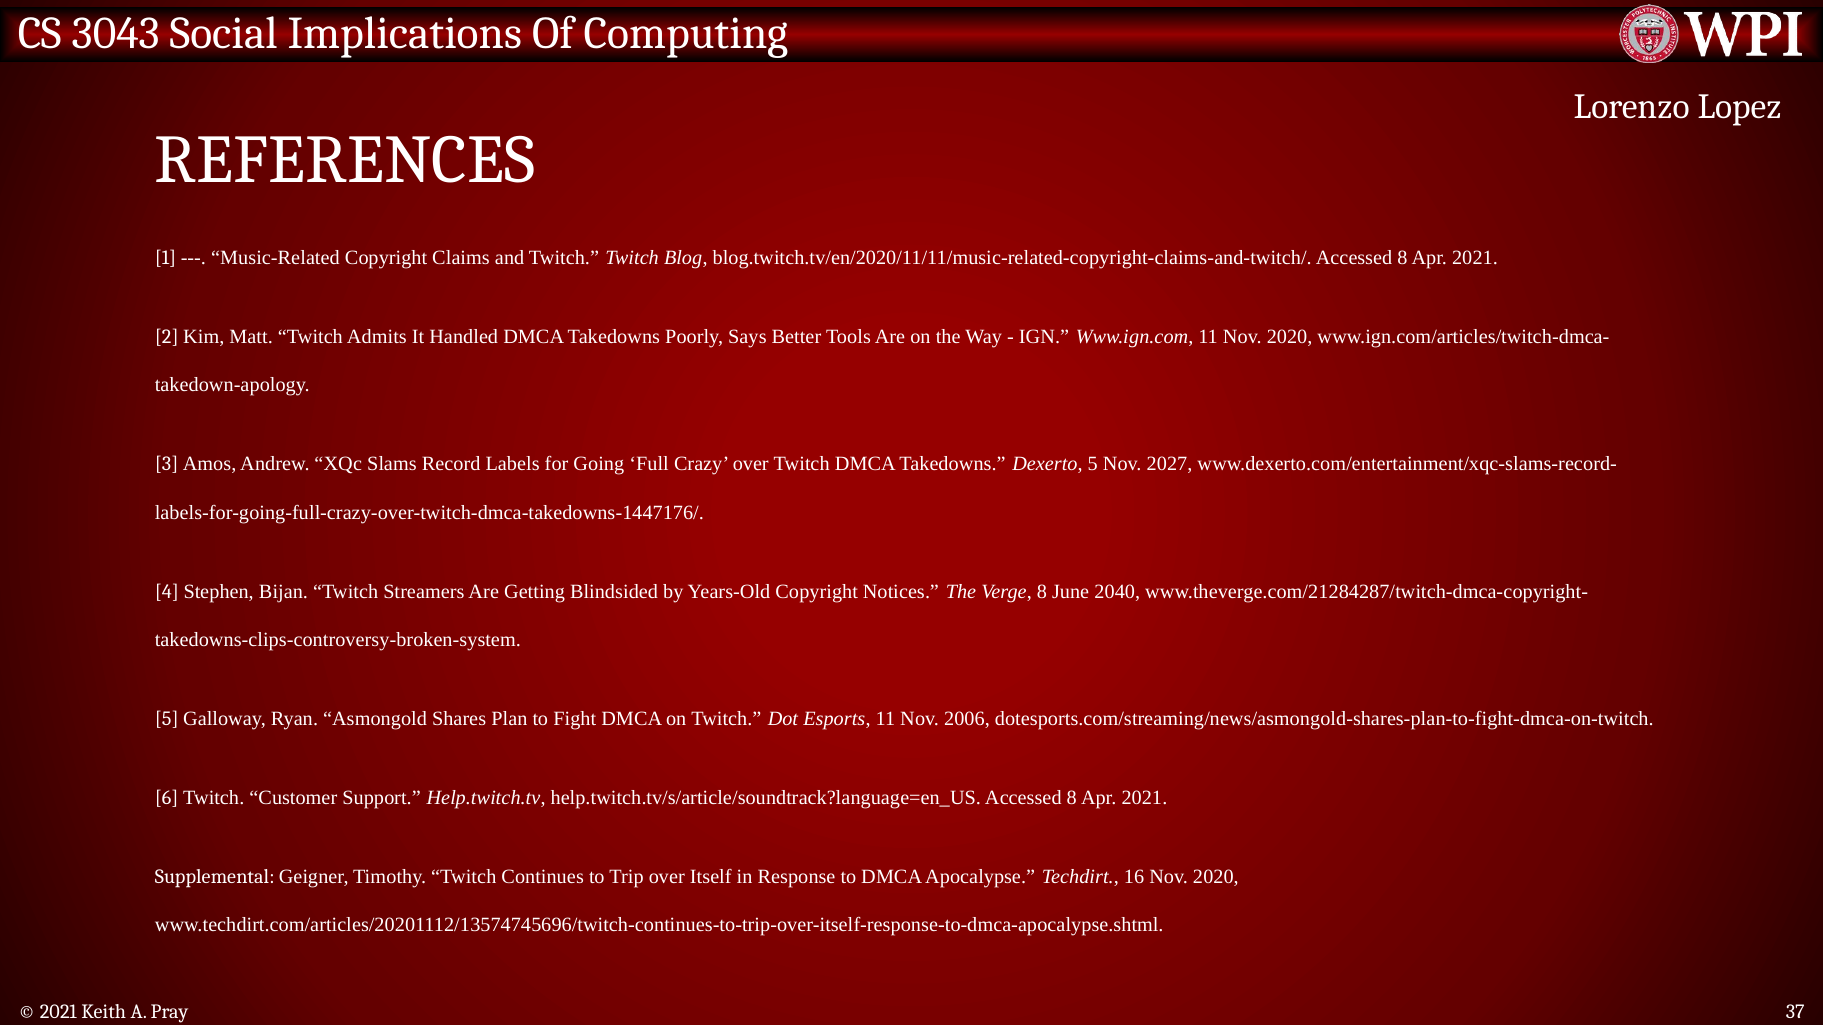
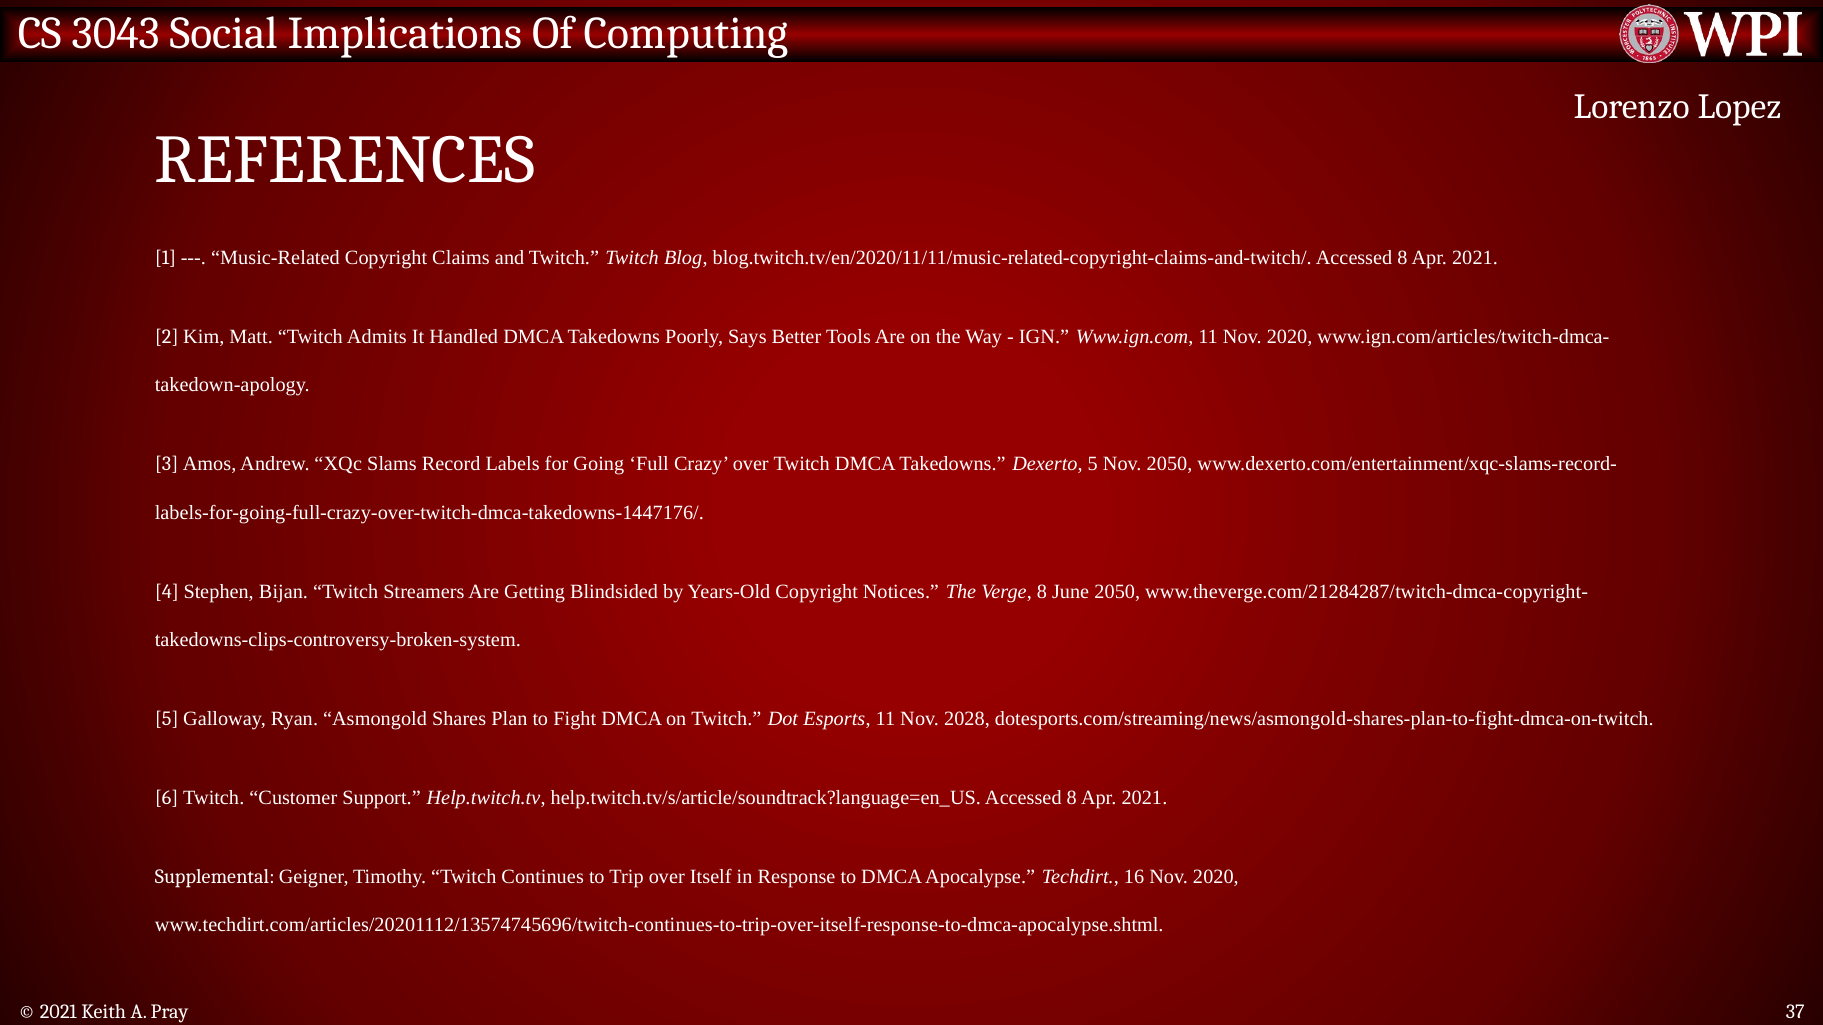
Nov 2027: 2027 -> 2050
June 2040: 2040 -> 2050
2006: 2006 -> 2028
